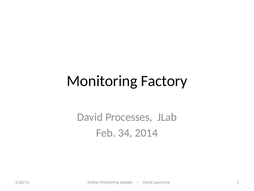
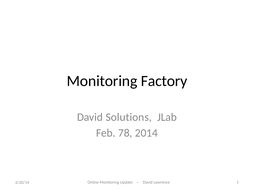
Processes: Processes -> Solutions
34: 34 -> 78
